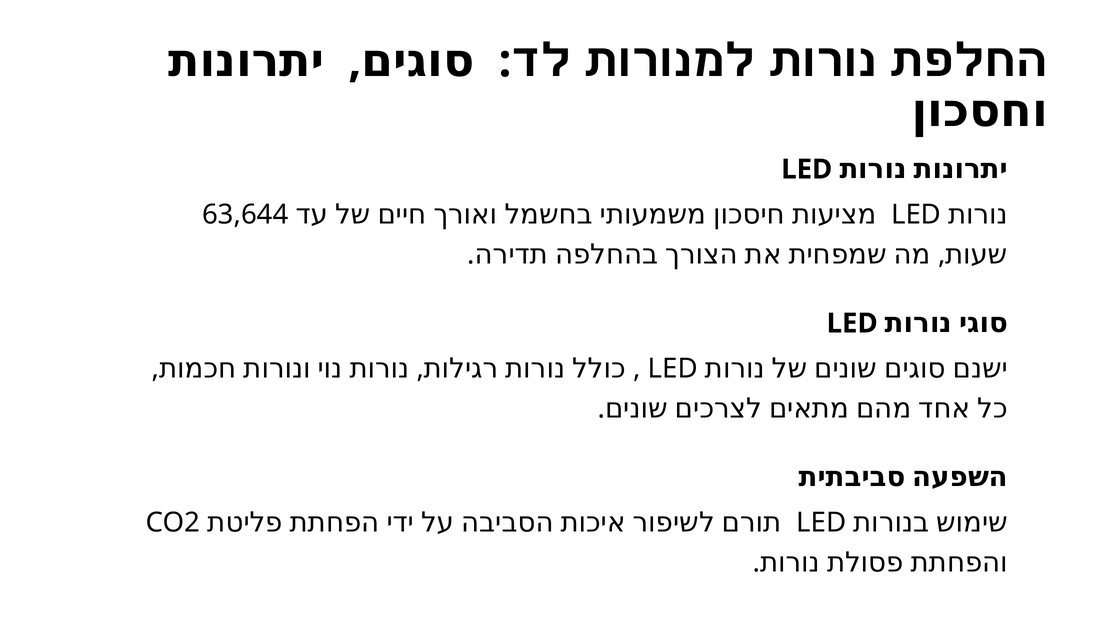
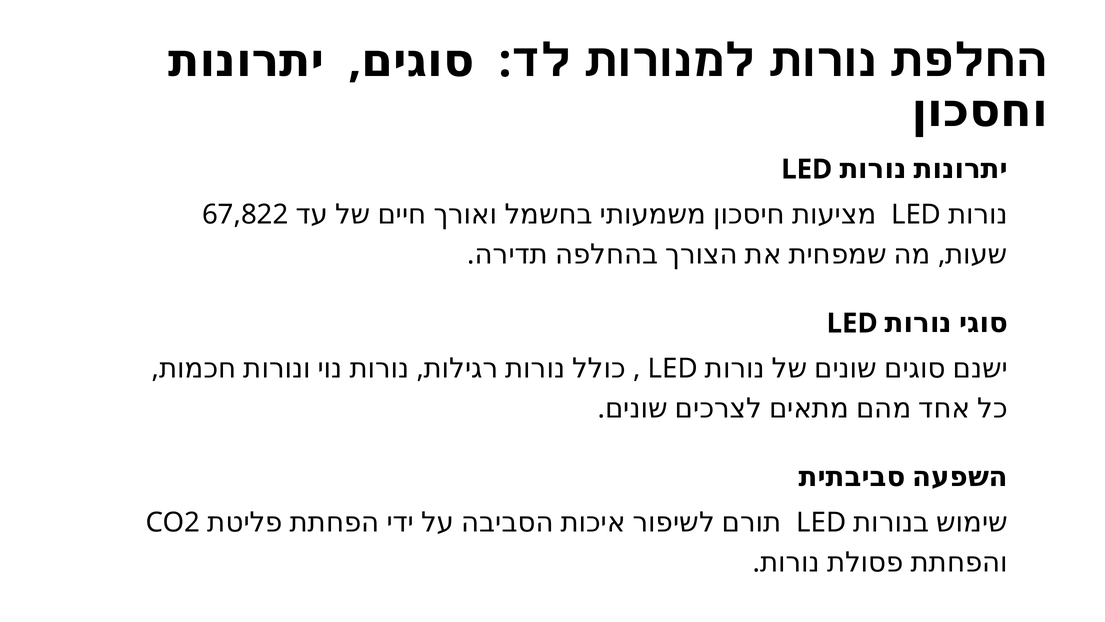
63,644: 63,644 -> 67,822
